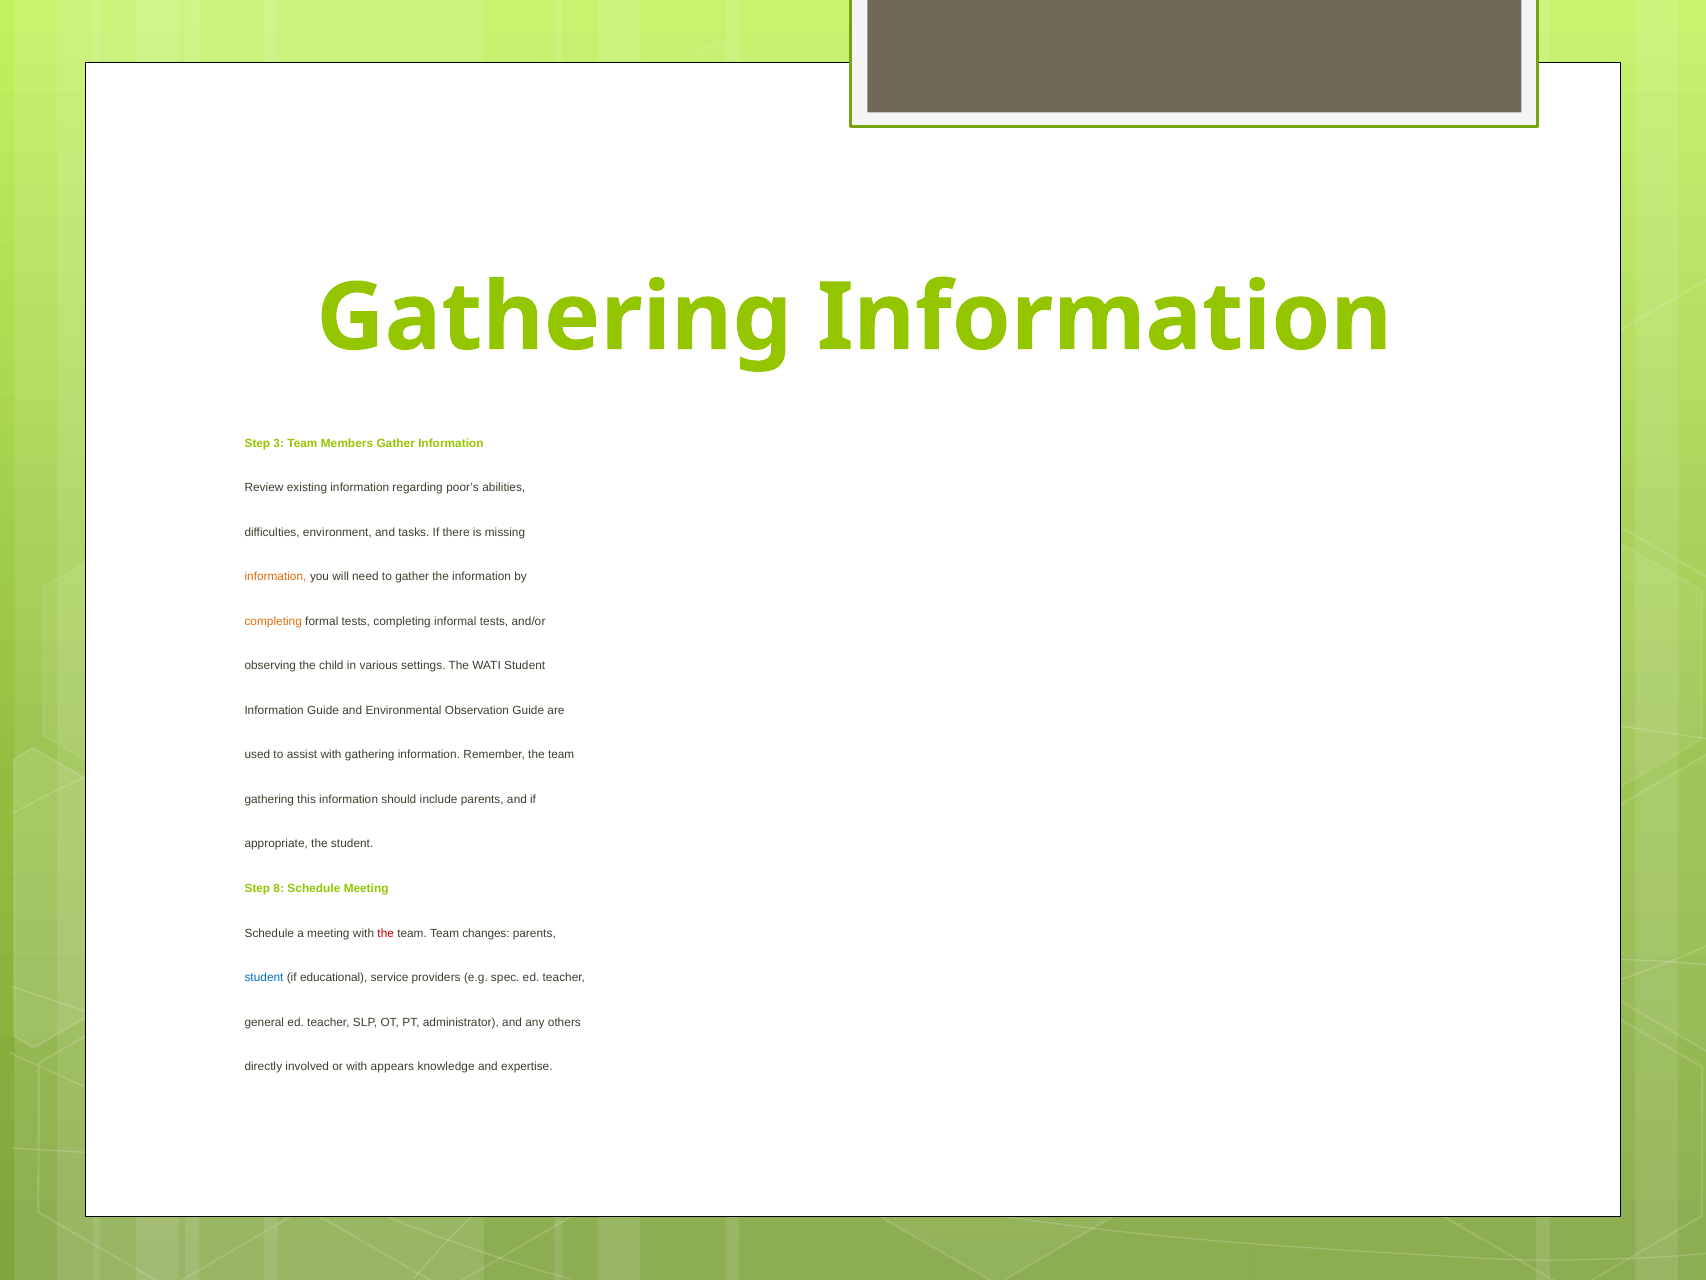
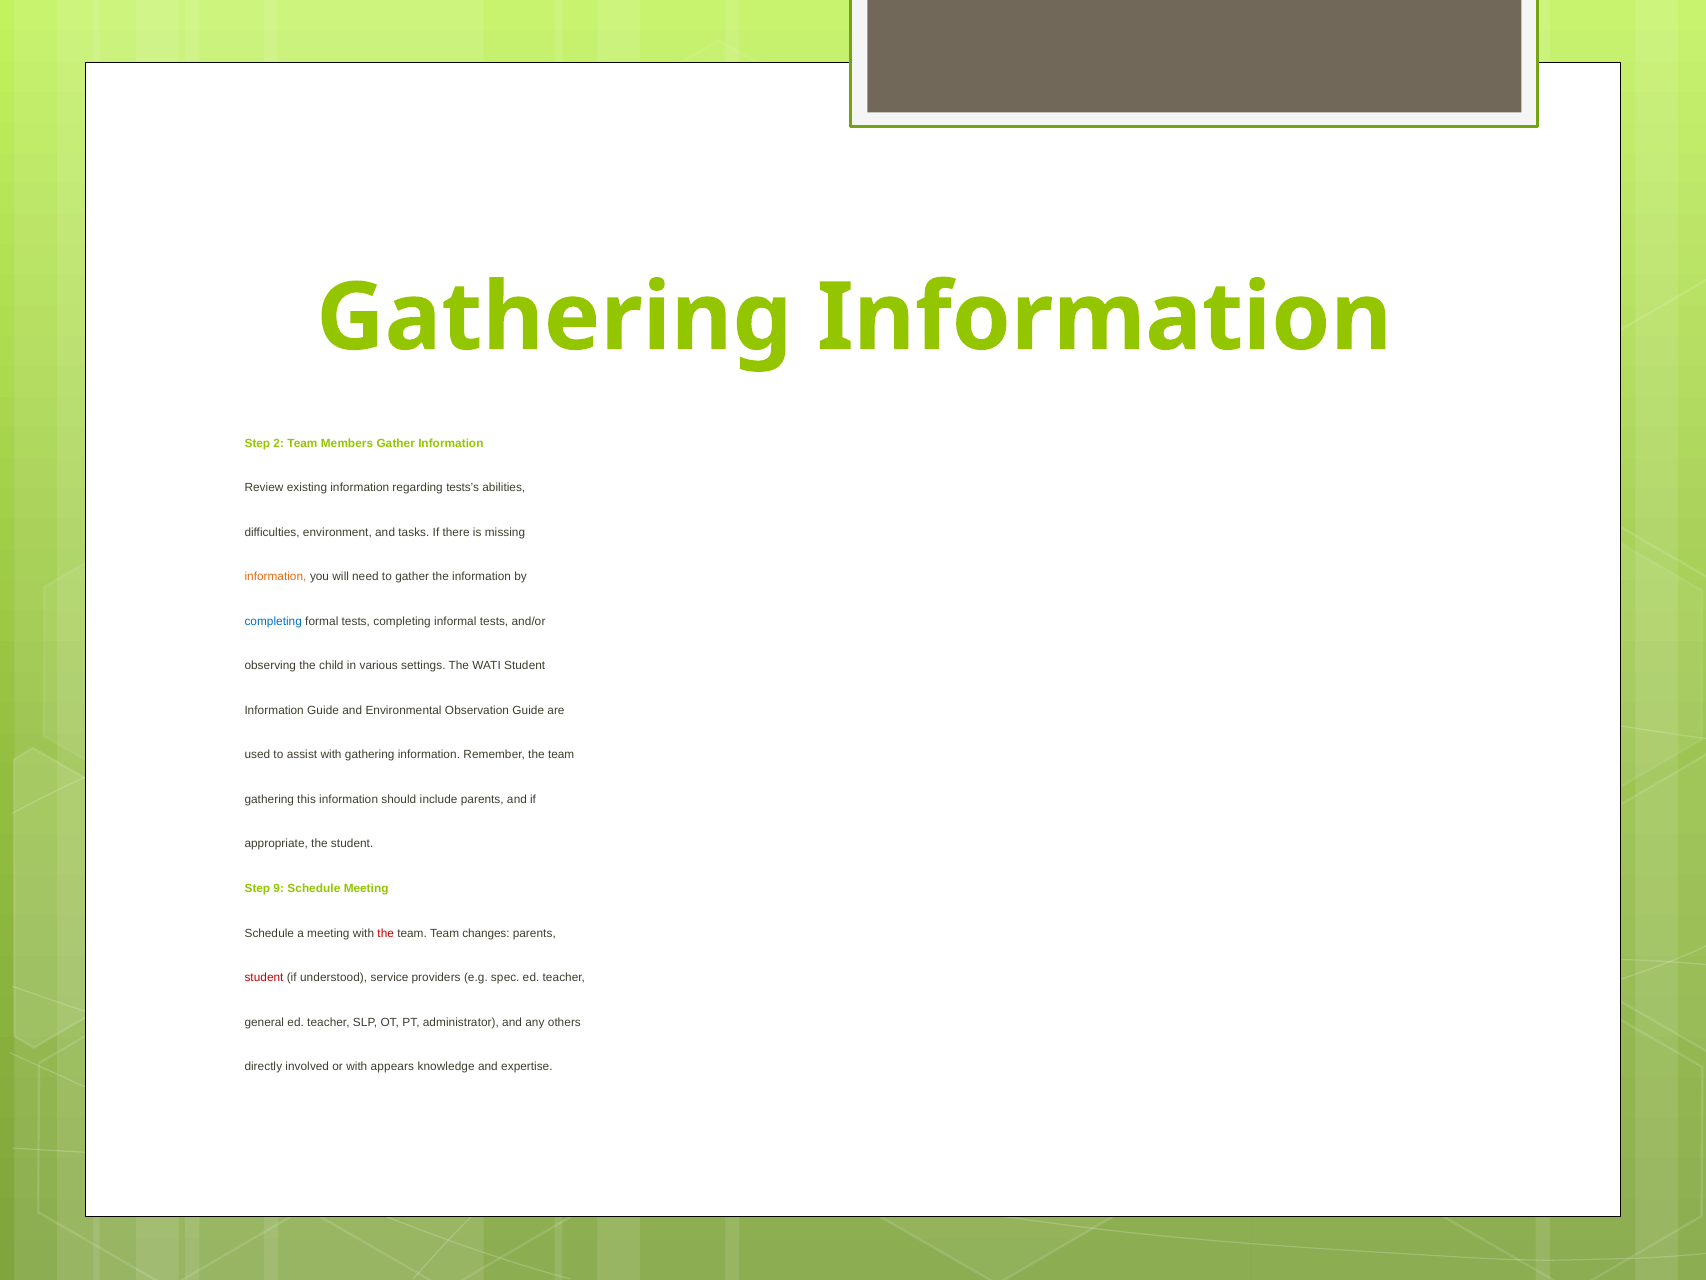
3: 3 -> 2
poor’s: poor’s -> tests’s
completing at (273, 621) colour: orange -> blue
8: 8 -> 9
student at (264, 977) colour: blue -> red
educational: educational -> understood
